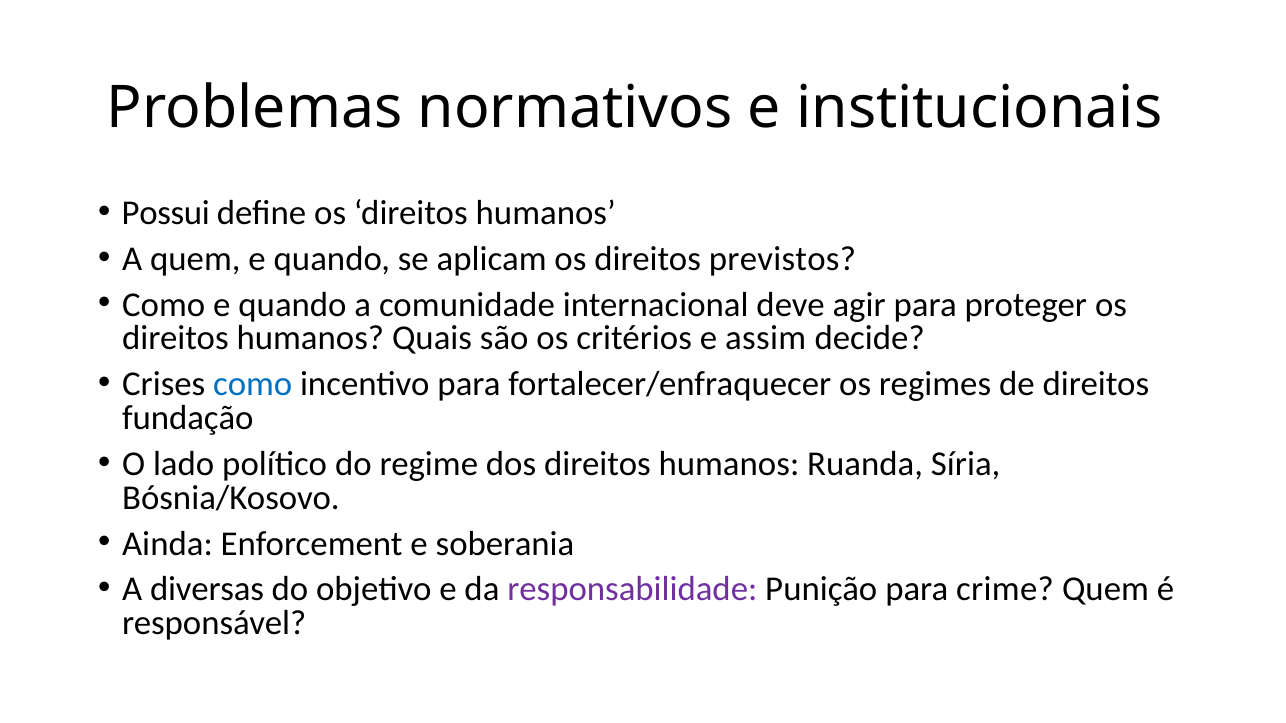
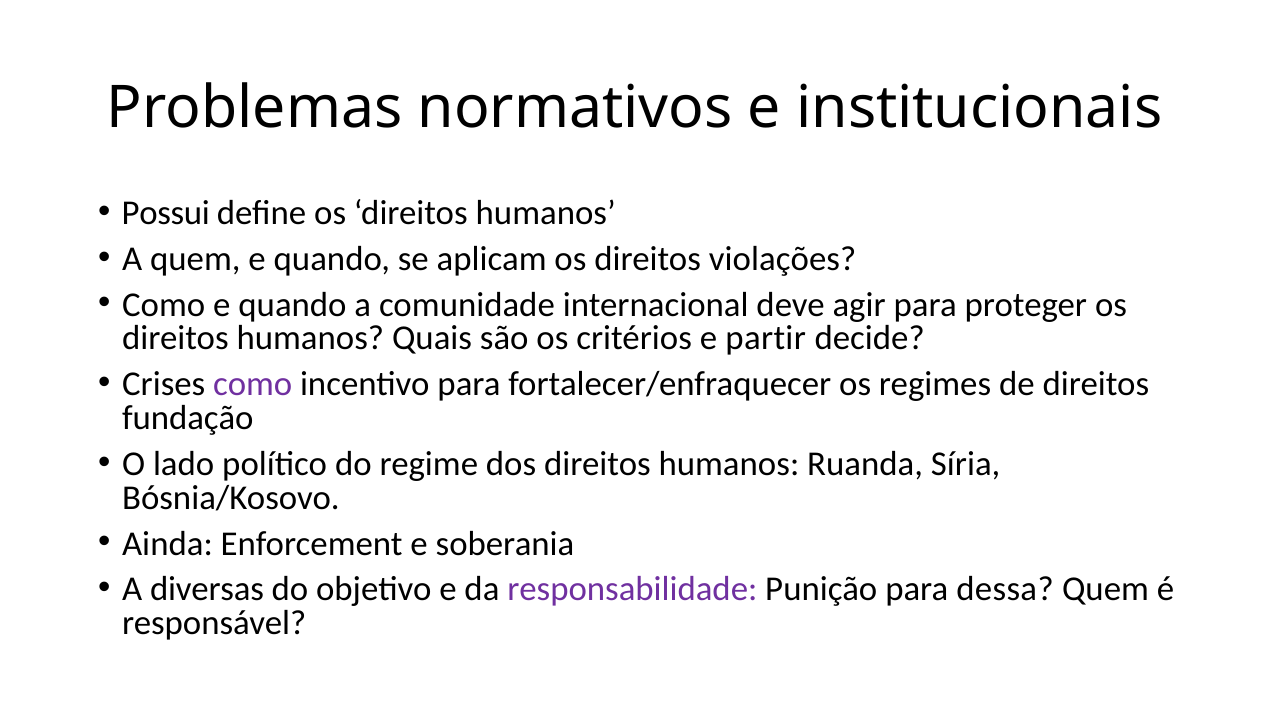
previstos: previstos -> violações
assim: assim -> partir
como at (253, 384) colour: blue -> purple
crime: crime -> dessa
